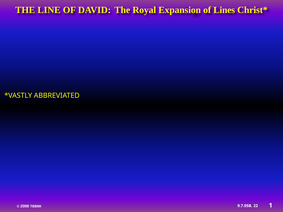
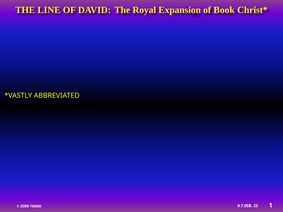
Lines: Lines -> Book
